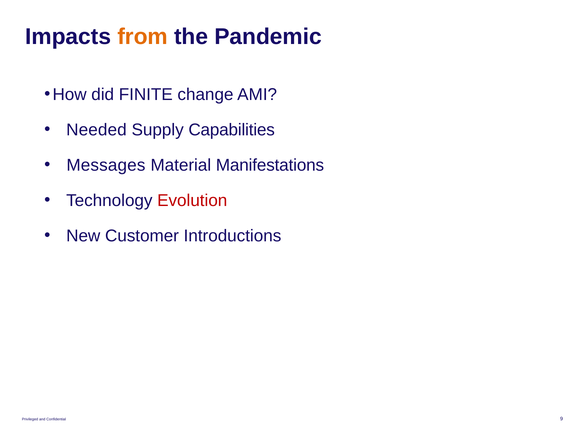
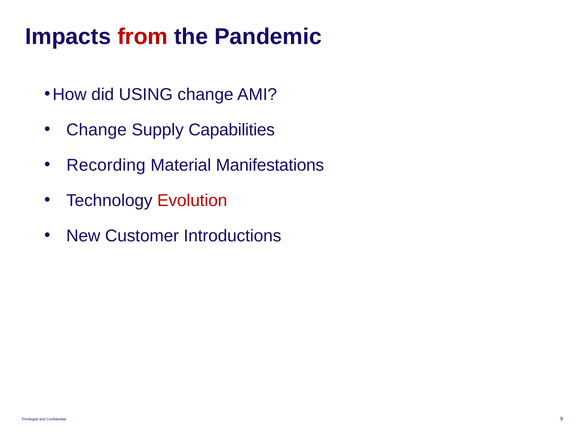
from colour: orange -> red
FINITE: FINITE -> USING
Needed at (96, 130): Needed -> Change
Messages: Messages -> Recording
